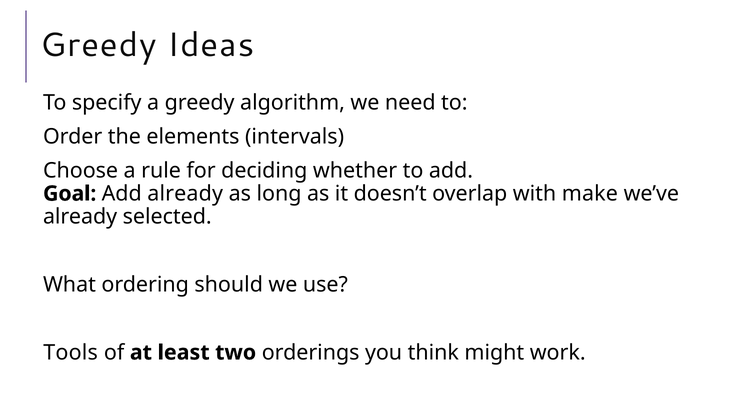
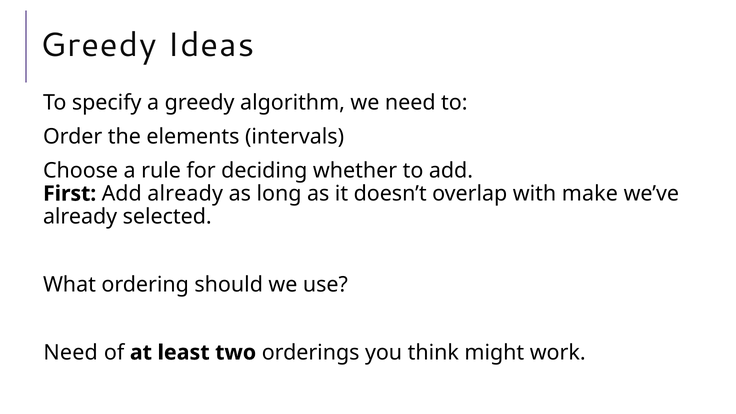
Goal: Goal -> First
Tools at (71, 353): Tools -> Need
